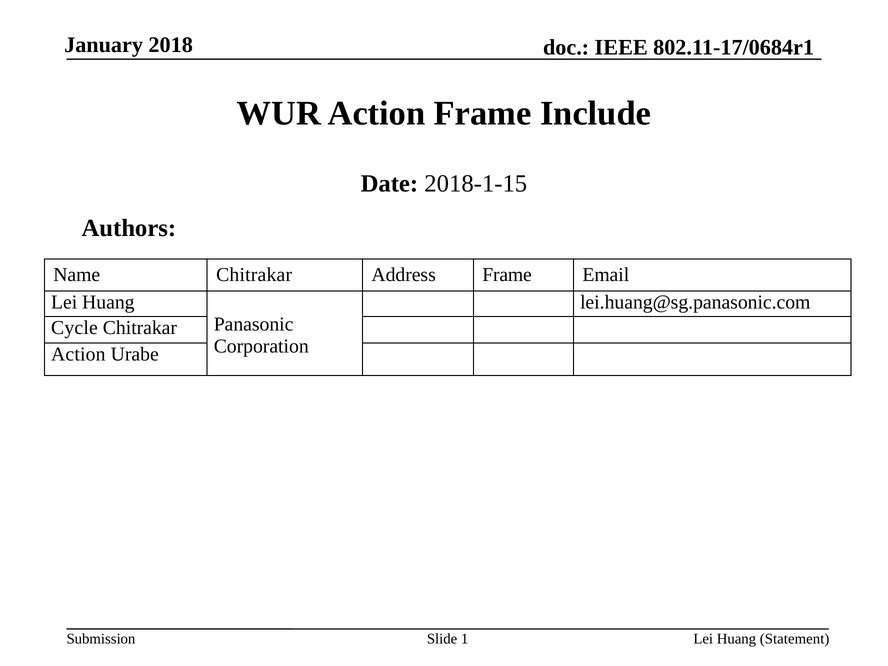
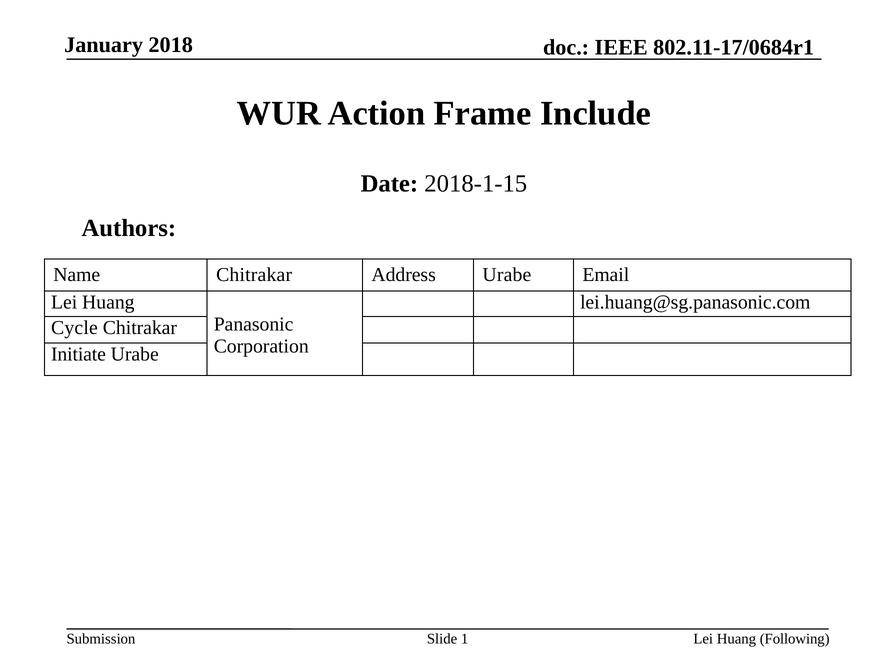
Address Frame: Frame -> Urabe
Action at (78, 354): Action -> Initiate
Statement: Statement -> Following
